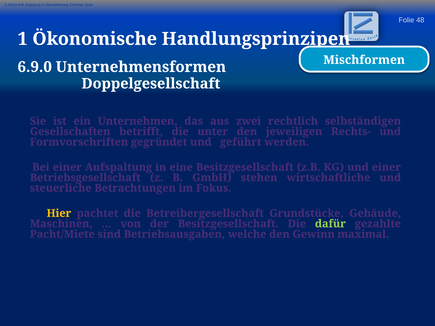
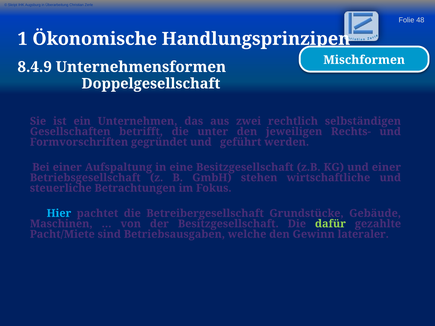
6.9.0: 6.9.0 -> 8.4.9
Hier colour: yellow -> light blue
maximal: maximal -> lateraler
